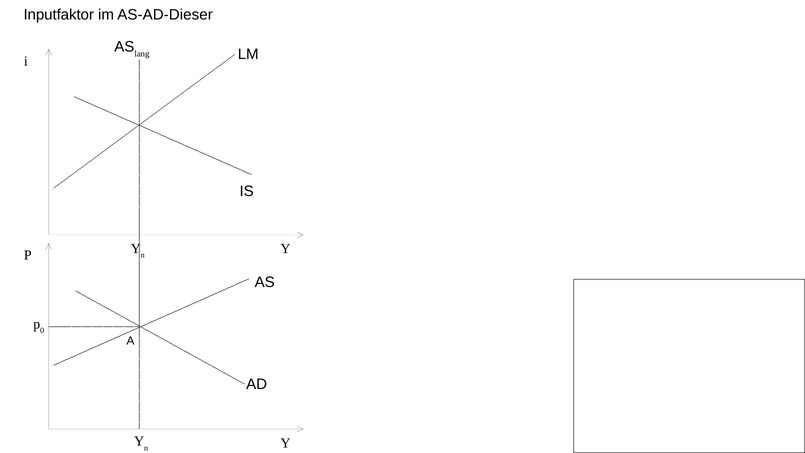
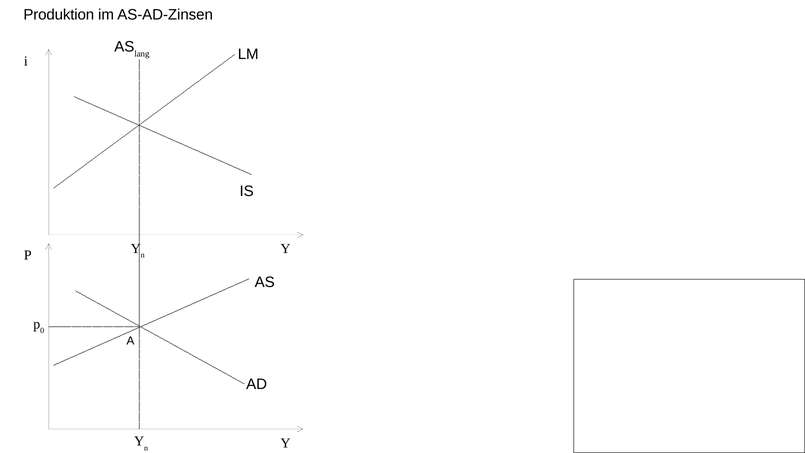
Inputfaktor: Inputfaktor -> Produktion
AS-AD-Dieser: AS-AD-Dieser -> AS-AD-Zinsen
